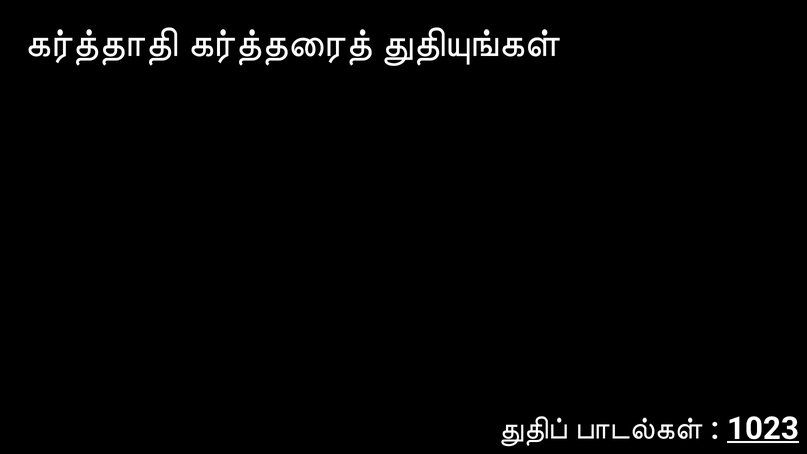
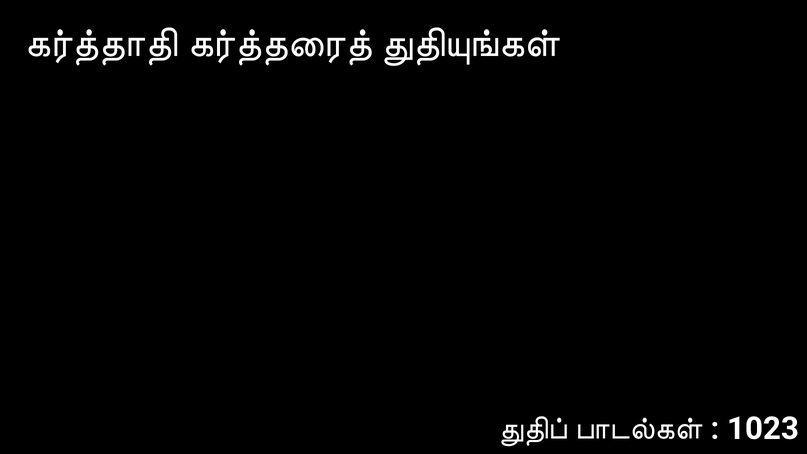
1023 underline: present -> none
